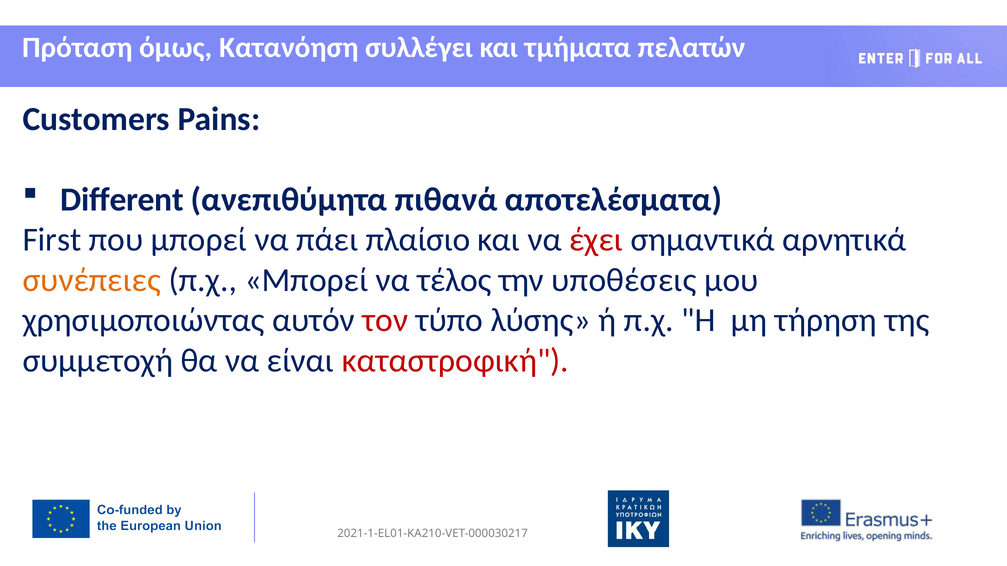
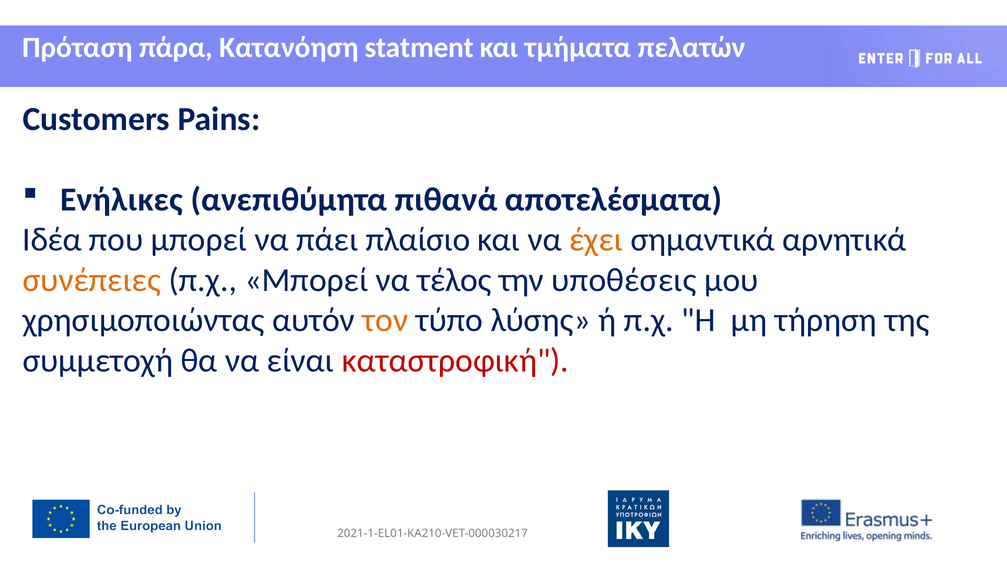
όμως: όμως -> πάρα
συλλέγει: συλλέγει -> statment
Different: Different -> Ενήλικες
First: First -> Ιδέα
έχει colour: red -> orange
τον colour: red -> orange
